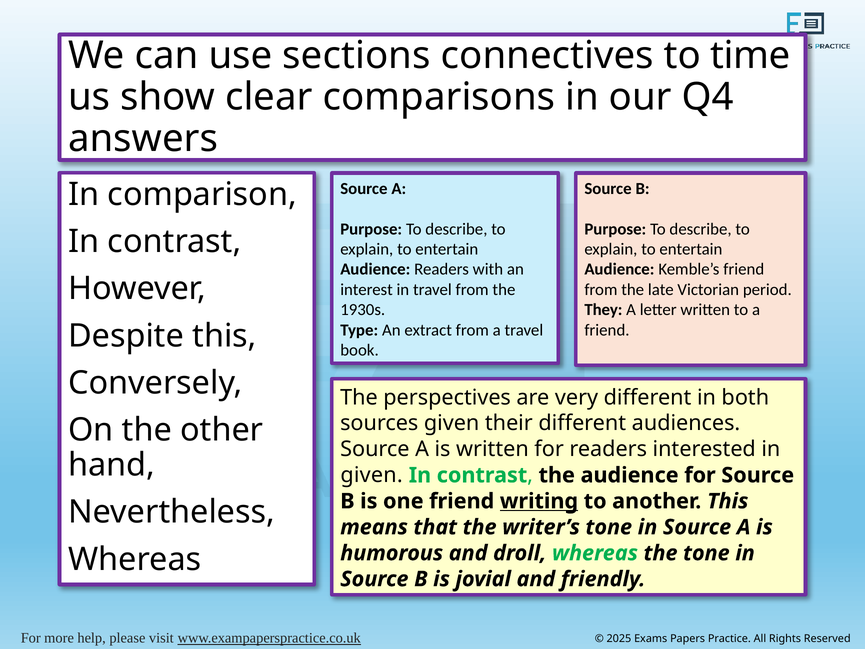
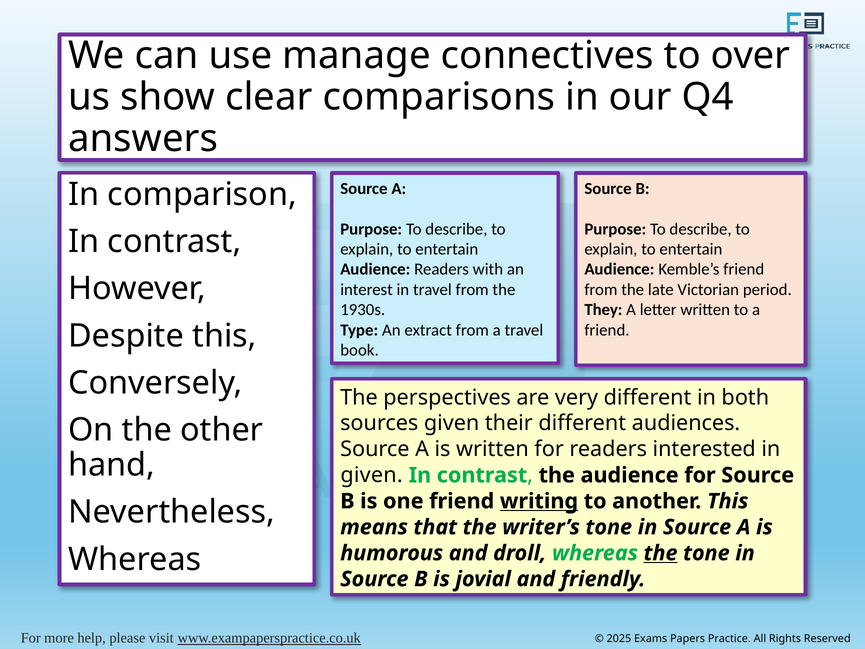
sections: sections -> manage
time: time -> over
the at (661, 553) underline: none -> present
